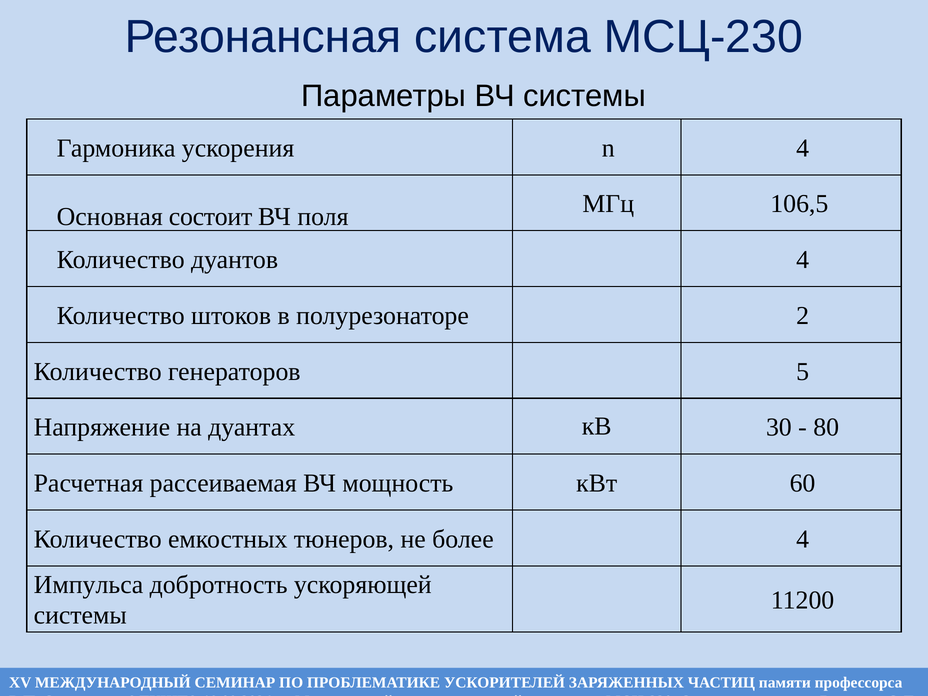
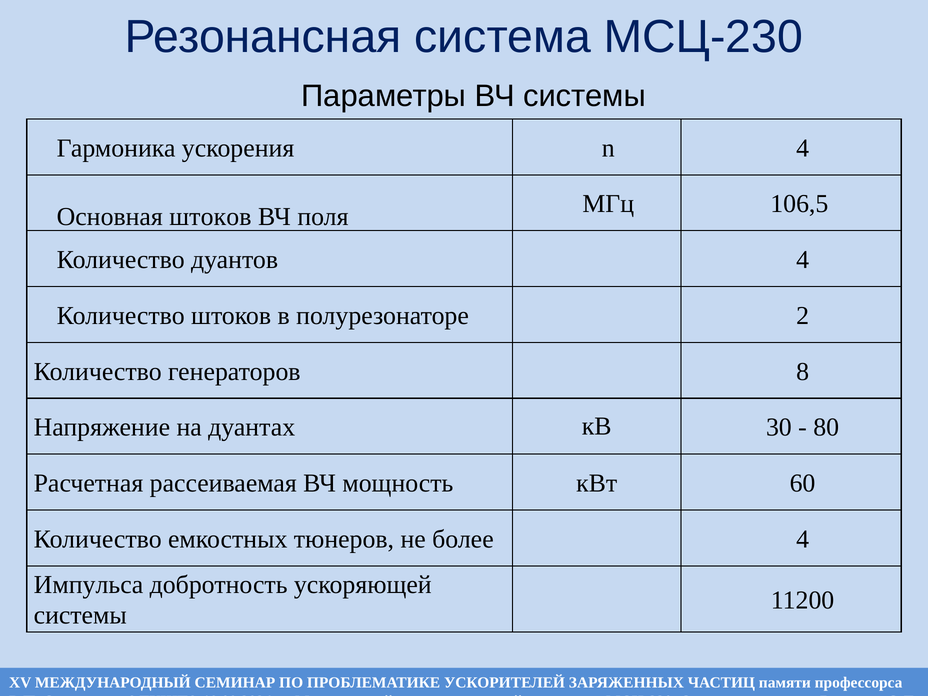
Основная состоит: состоит -> штоков
5: 5 -> 8
